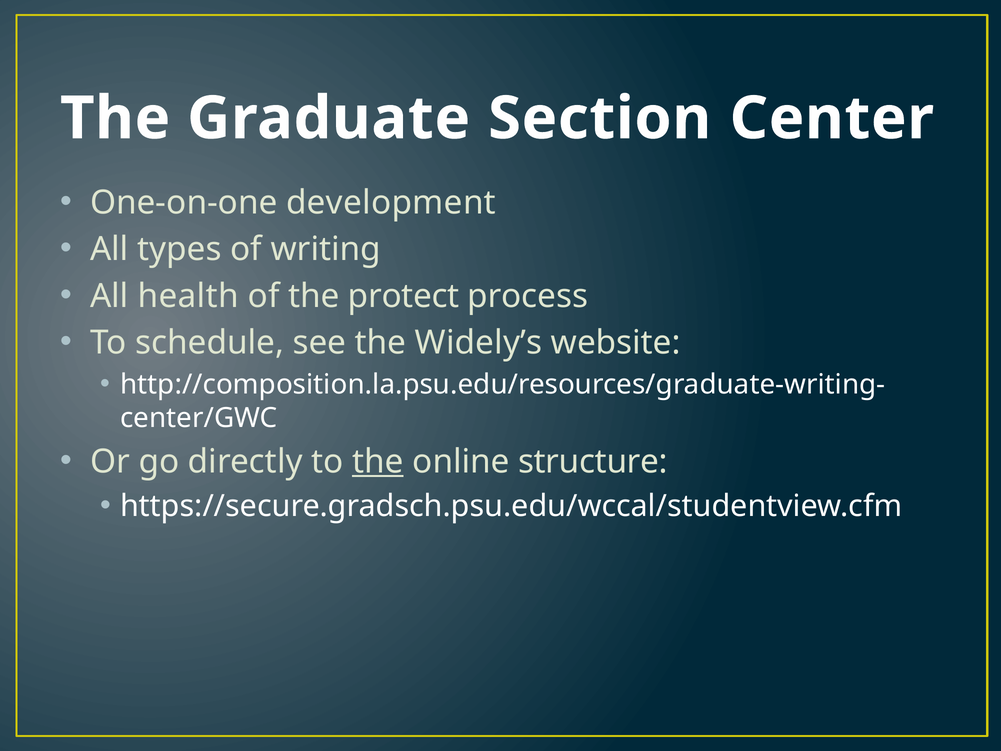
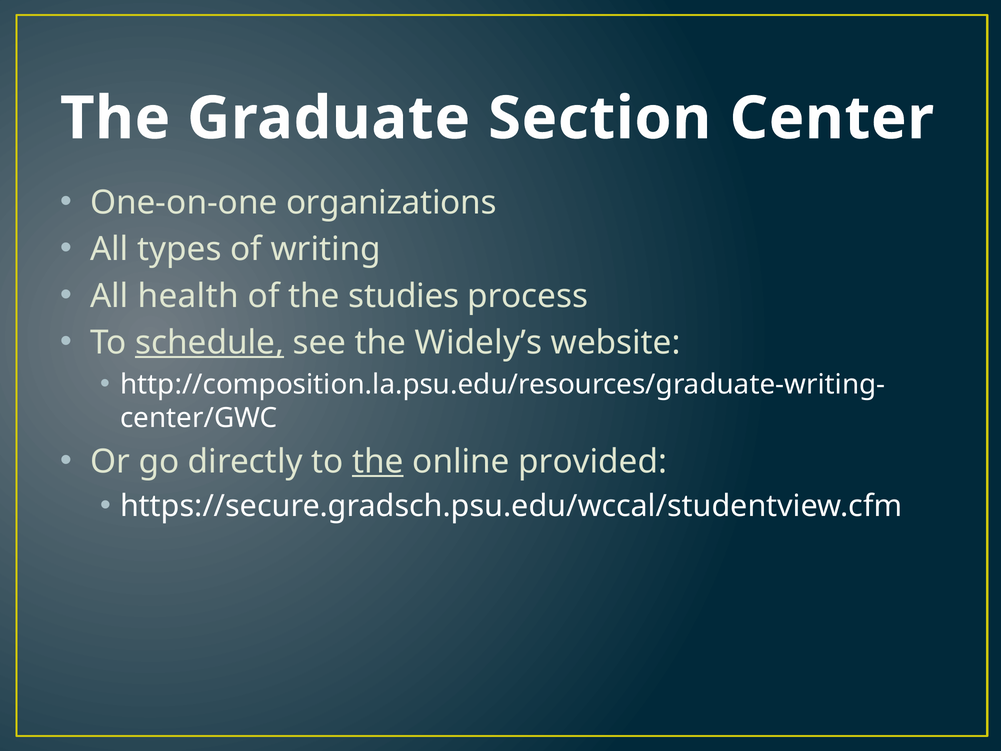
development: development -> organizations
protect: protect -> studies
schedule underline: none -> present
structure: structure -> provided
